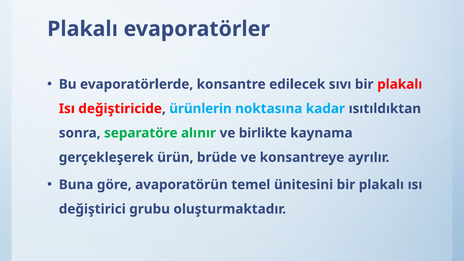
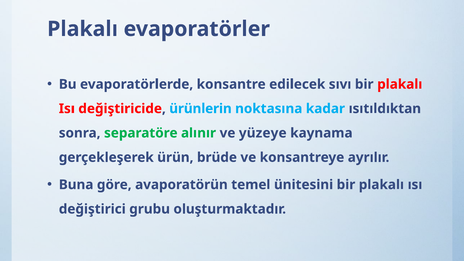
birlikte: birlikte -> yüzeye
